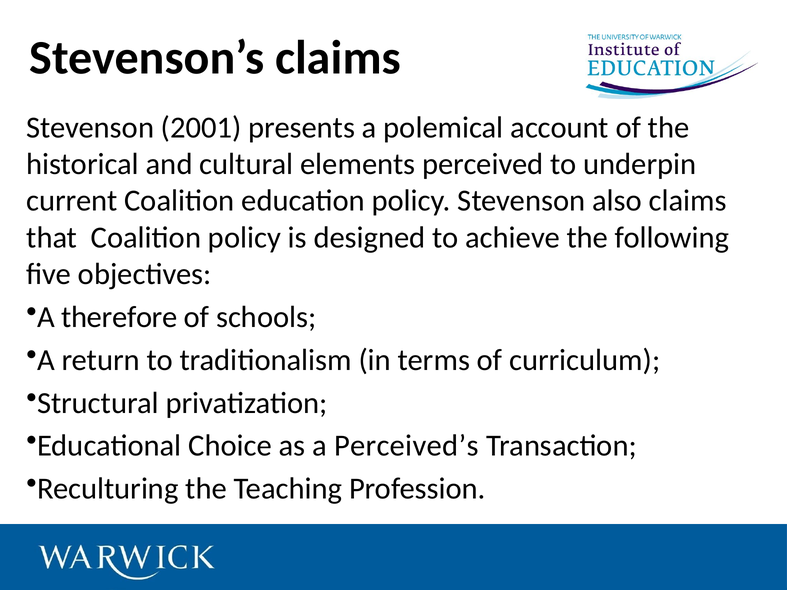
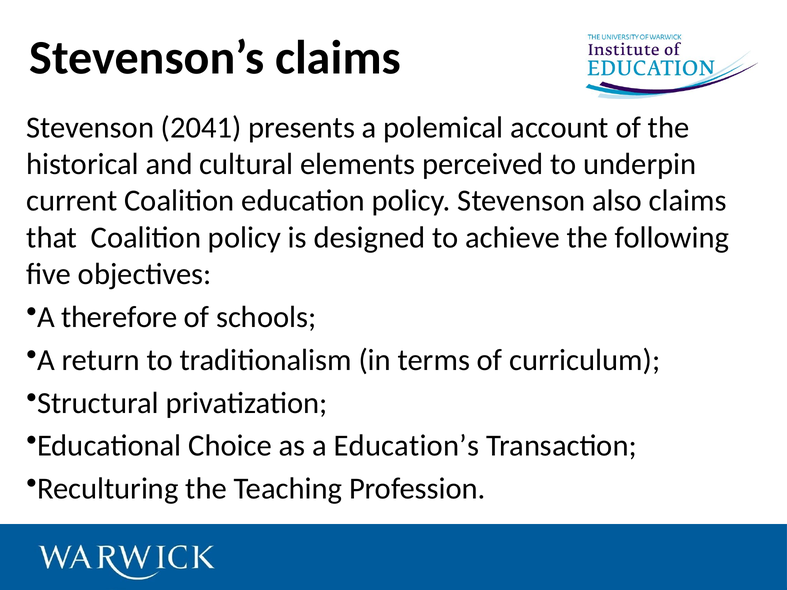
2001: 2001 -> 2041
Perceived’s: Perceived’s -> Education’s
